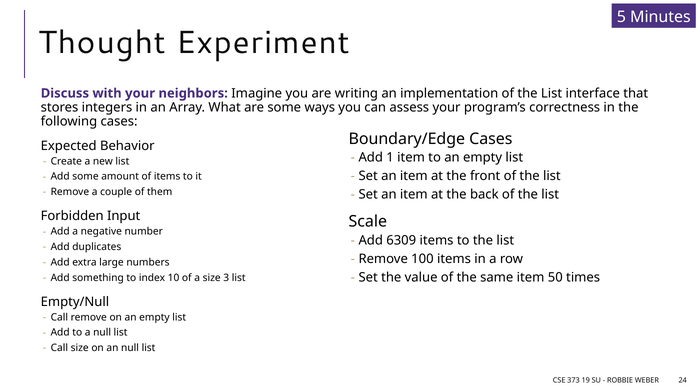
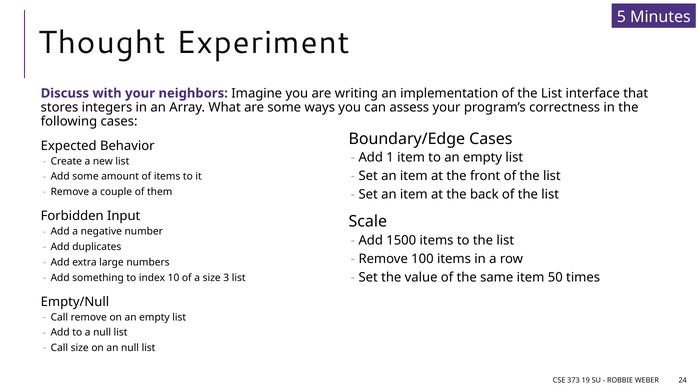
6309: 6309 -> 1500
